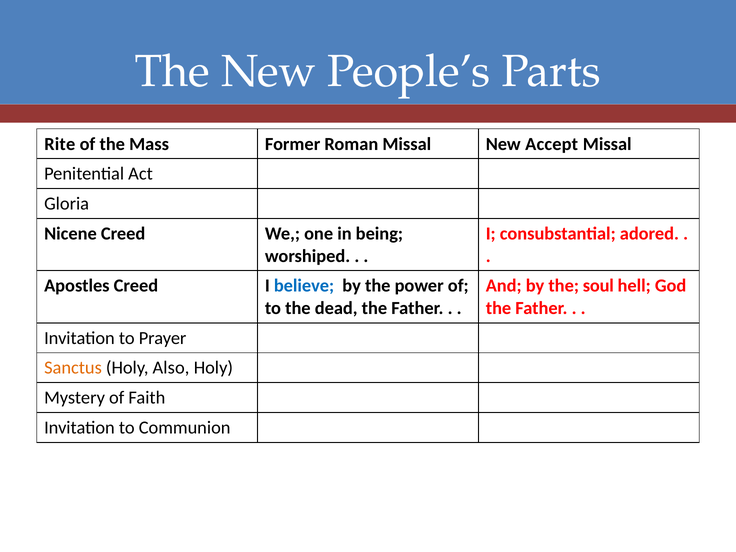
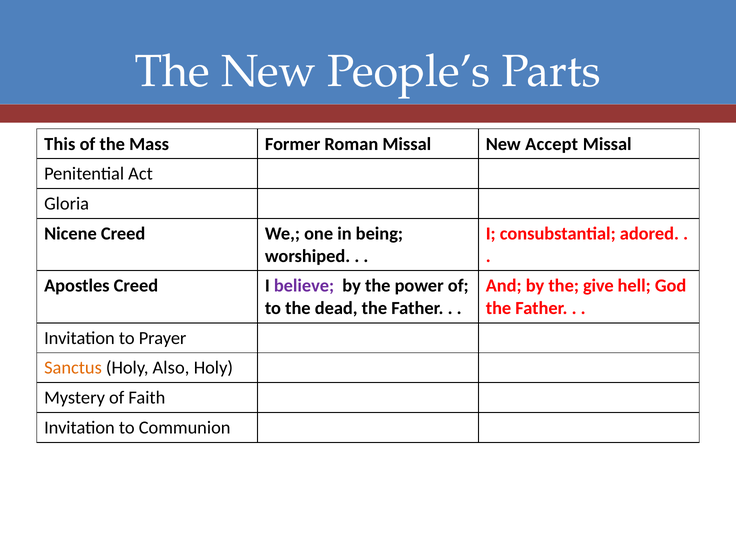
Rite: Rite -> This
believe colour: blue -> purple
soul: soul -> give
